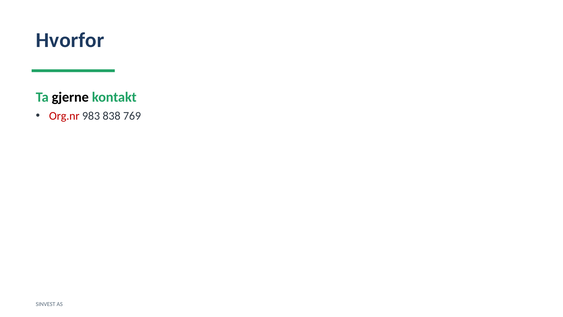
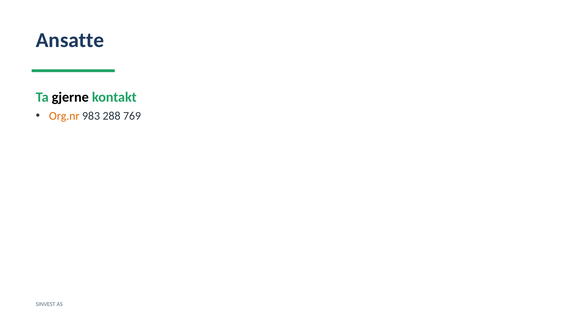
Hvorfor: Hvorfor -> Ansatte
Org.nr colour: red -> orange
838: 838 -> 288
